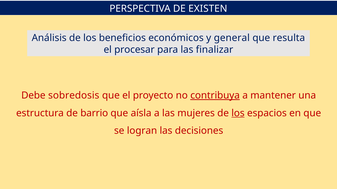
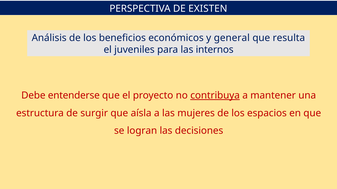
procesar: procesar -> juveniles
finalizar: finalizar -> internos
sobredosis: sobredosis -> entenderse
barrio: barrio -> surgir
los at (238, 113) underline: present -> none
